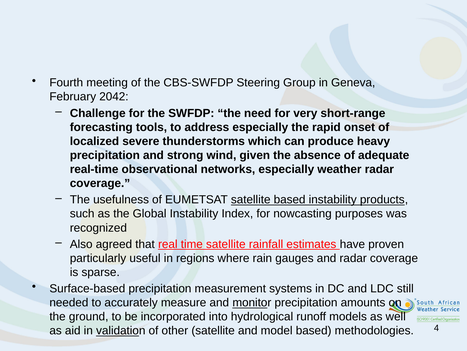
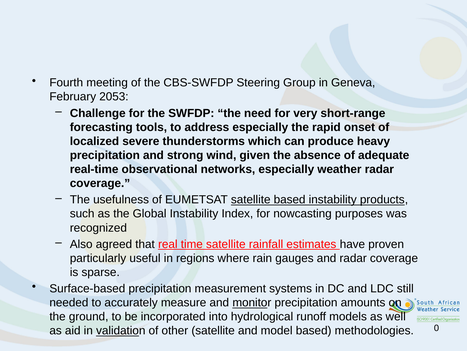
2042: 2042 -> 2053
4: 4 -> 0
